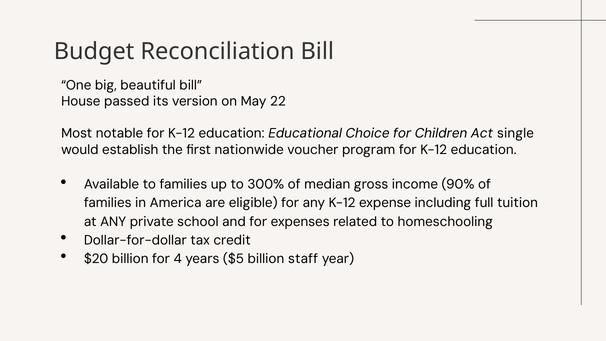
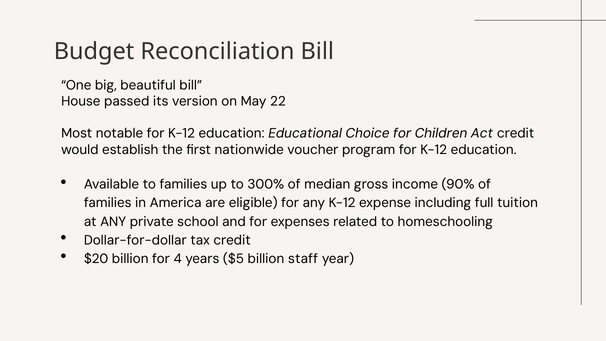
Act single: single -> credit
